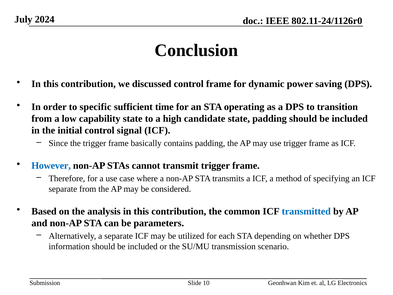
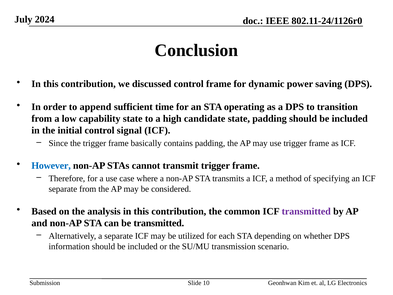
specific: specific -> append
transmitted at (306, 211) colour: blue -> purple
be parameters: parameters -> transmitted
